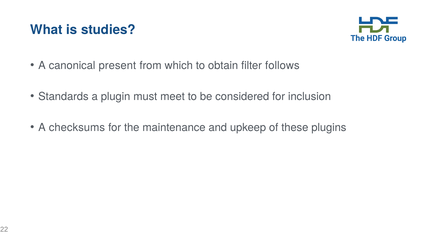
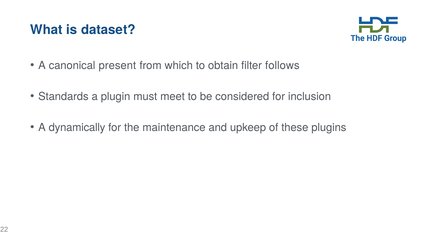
studies: studies -> dataset
checksums: checksums -> dynamically
